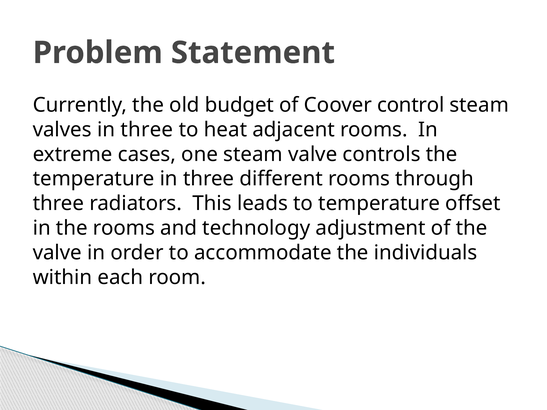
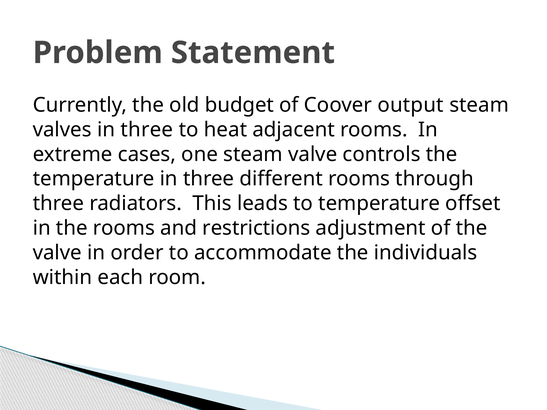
control: control -> output
technology: technology -> restrictions
